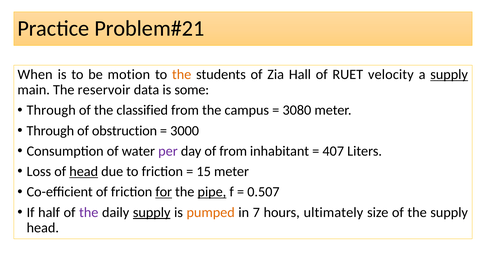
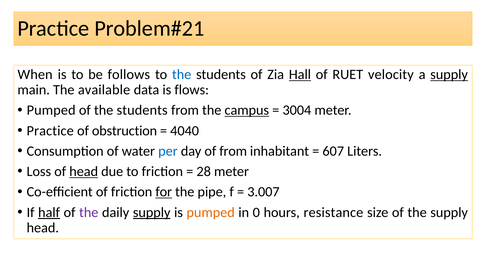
motion: motion -> follows
the at (182, 74) colour: orange -> blue
Hall underline: none -> present
reservoir: reservoir -> available
some: some -> flows
Through at (51, 110): Through -> Pumped
of the classified: classified -> students
campus underline: none -> present
3080: 3080 -> 3004
Through at (50, 131): Through -> Practice
3000: 3000 -> 4040
per colour: purple -> blue
407: 407 -> 607
15: 15 -> 28
pipe underline: present -> none
0.507: 0.507 -> 3.007
half underline: none -> present
7: 7 -> 0
ultimately: ultimately -> resistance
